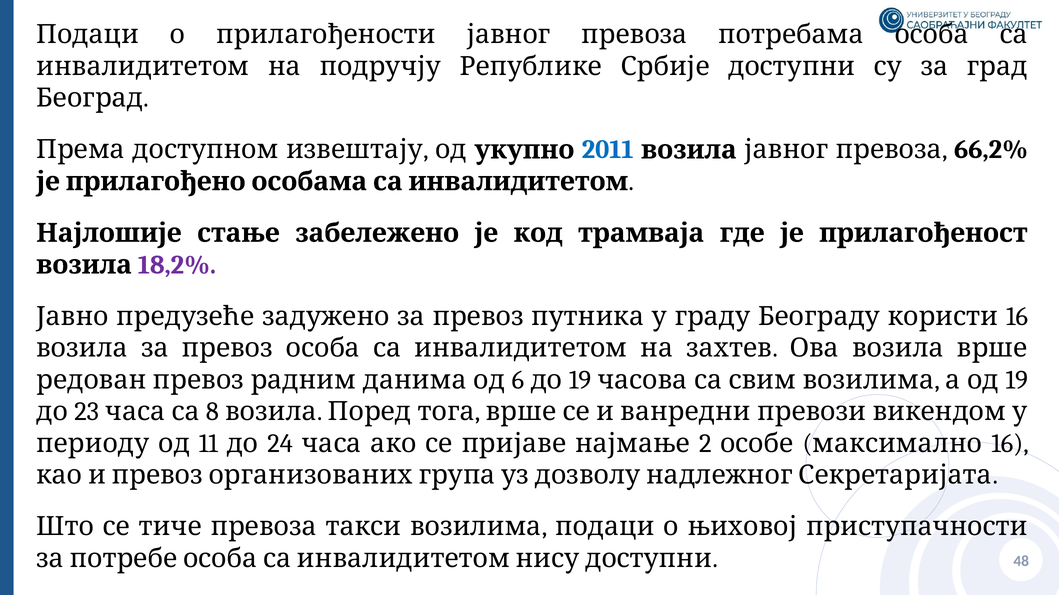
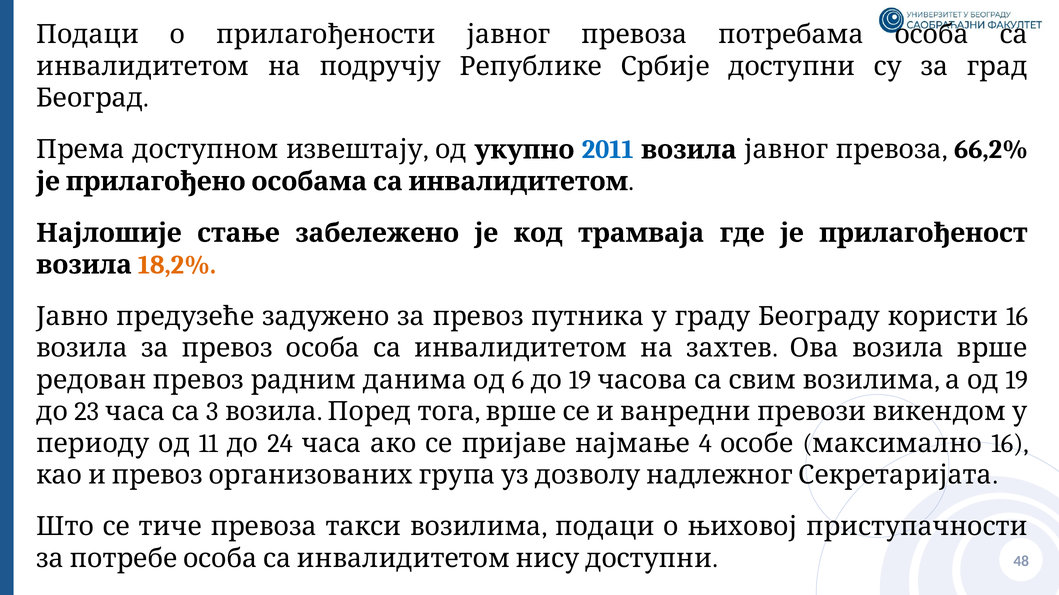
18,2% colour: purple -> orange
8: 8 -> 3
2: 2 -> 4
